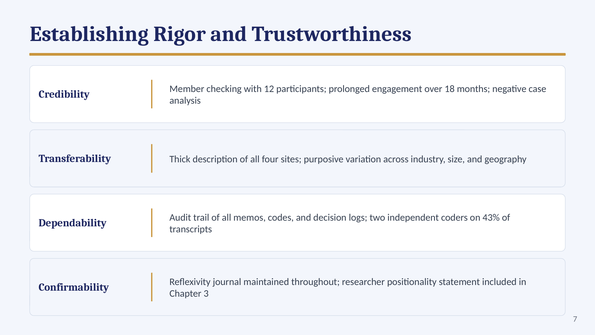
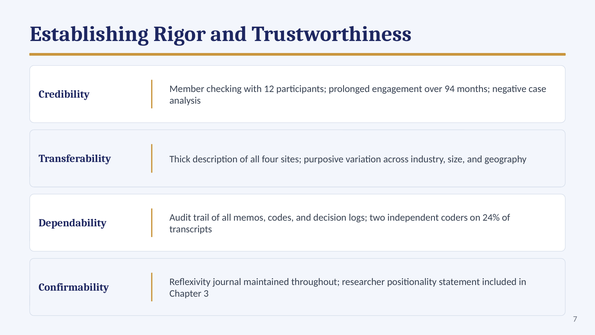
18: 18 -> 94
43%: 43% -> 24%
